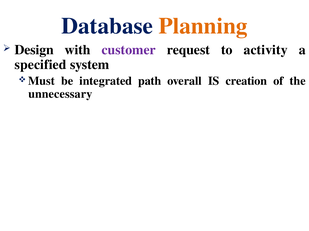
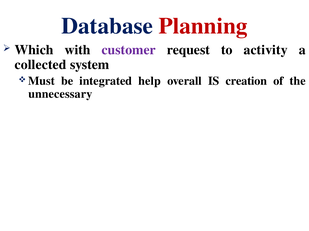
Planning colour: orange -> red
Design: Design -> Which
specified: specified -> collected
path: path -> help
